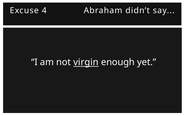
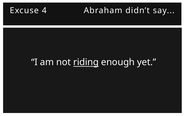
virgin: virgin -> riding
